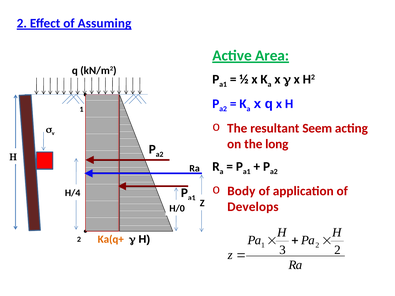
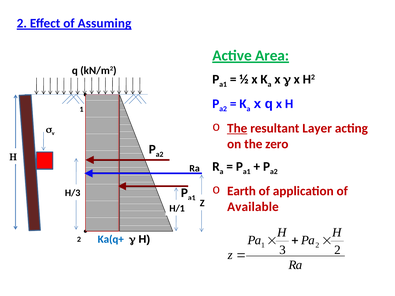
The at (237, 128) underline: none -> present
Seem: Seem -> Layer
long: long -> zero
Body: Body -> Earth
H/4: H/4 -> H/3
Develops: Develops -> Available
H/0: H/0 -> H/1
Ka(q+ colour: orange -> blue
